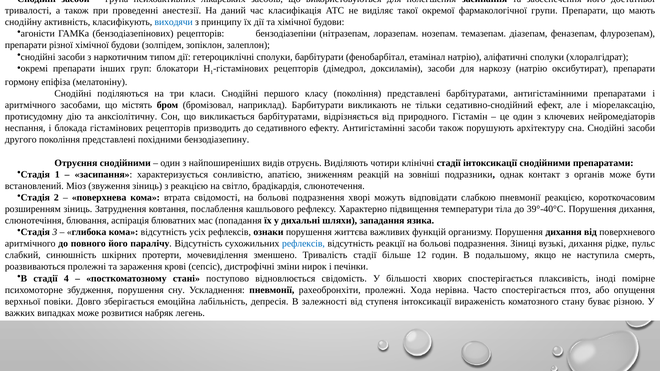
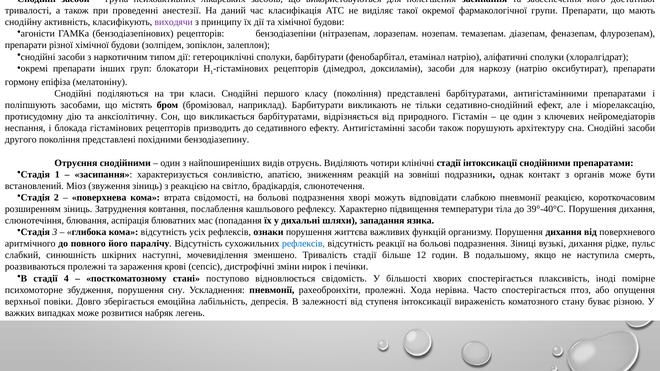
виходячи colour: blue -> purple
аритмічного at (30, 105): аритмічного -> поліпшують
протерти: протерти -> наступні
